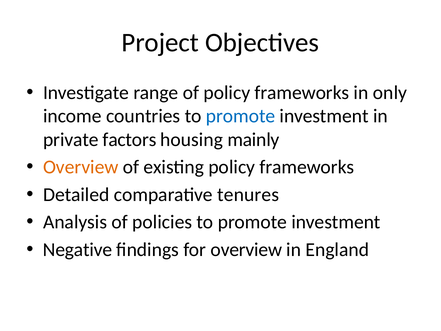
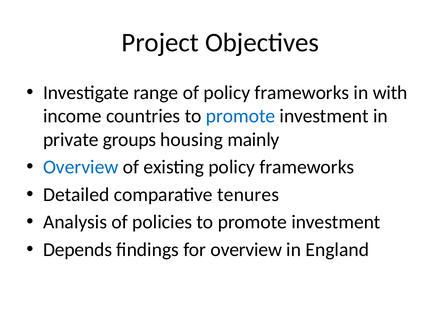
only: only -> with
factors: factors -> groups
Overview at (81, 167) colour: orange -> blue
Negative: Negative -> Depends
